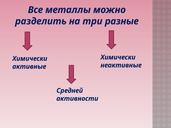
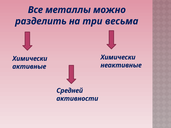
разные: разные -> весьма
